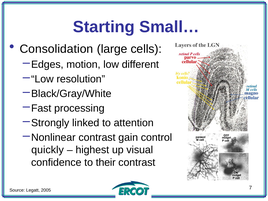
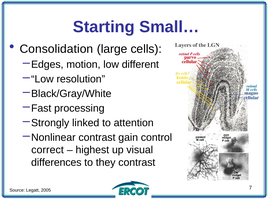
quickly: quickly -> correct
confidence: confidence -> differences
their: their -> they
